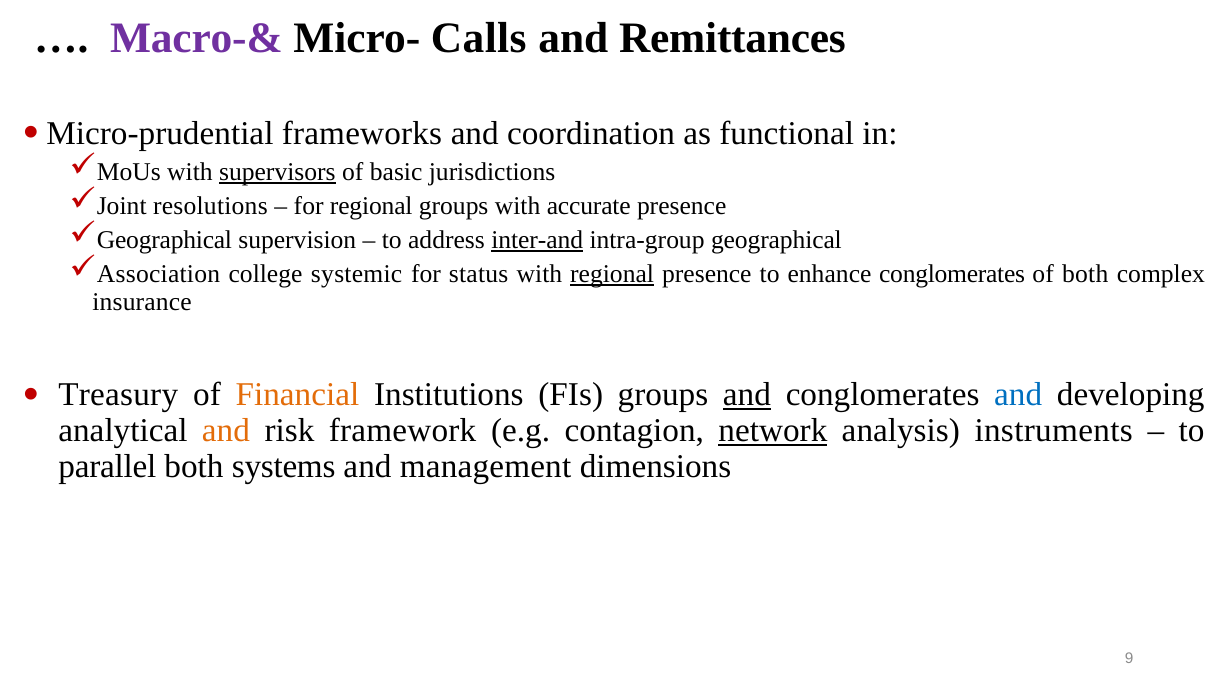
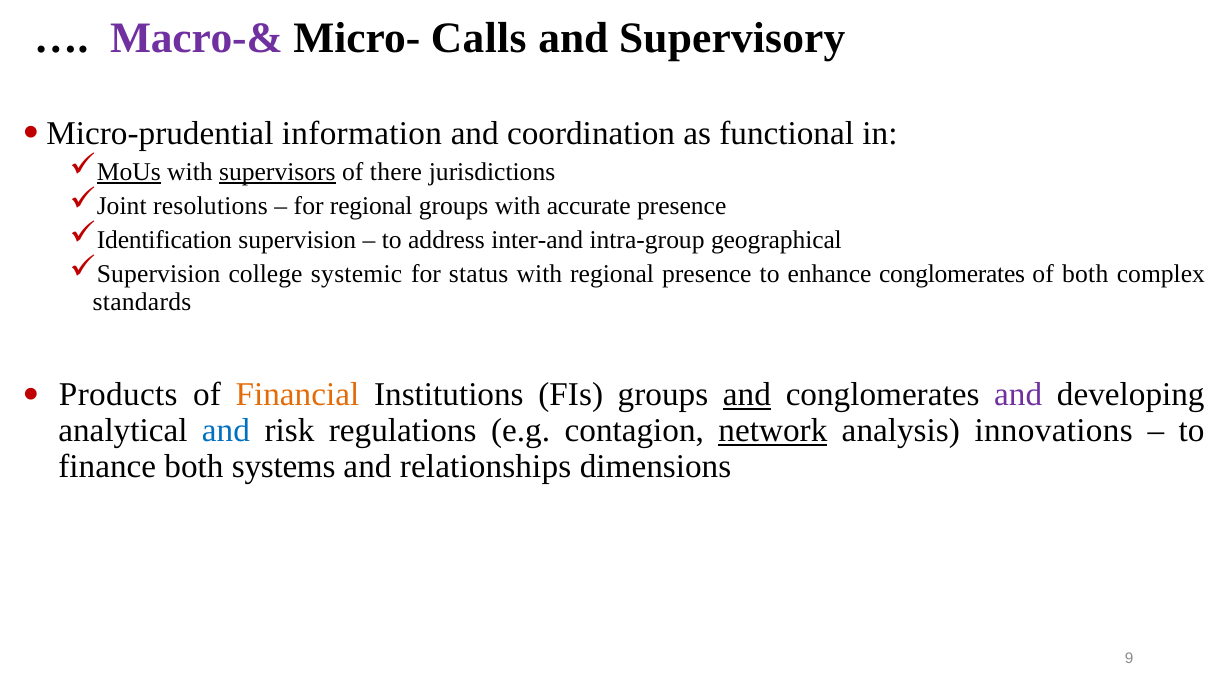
Remittances: Remittances -> Supervisory
frameworks: frameworks -> information
MoUs underline: none -> present
basic: basic -> there
Geographical at (164, 240): Geographical -> Identification
inter-and underline: present -> none
Association at (159, 274): Association -> Supervision
regional at (612, 274) underline: present -> none
insurance: insurance -> standards
Treasury: Treasury -> Products
and at (1018, 395) colour: blue -> purple
and at (226, 431) colour: orange -> blue
framework: framework -> regulations
instruments: instruments -> innovations
parallel: parallel -> finance
management: management -> relationships
